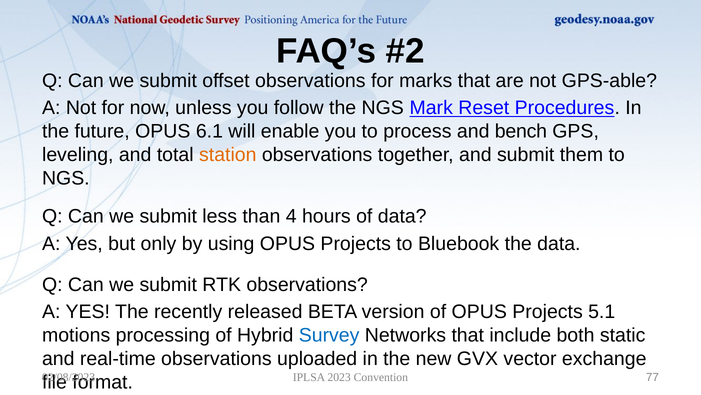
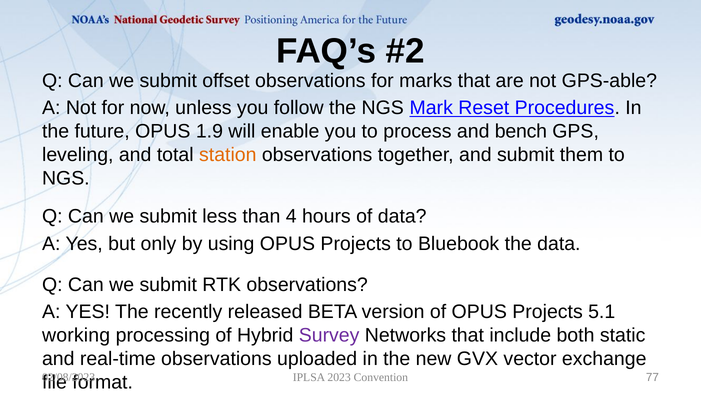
6.1: 6.1 -> 1.9
motions: motions -> working
Survey colour: blue -> purple
